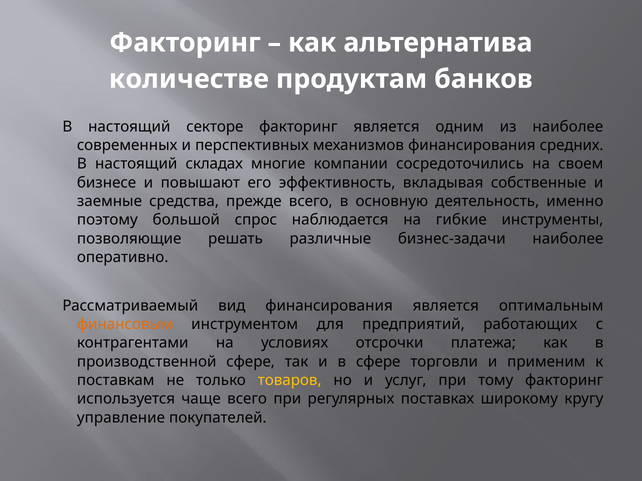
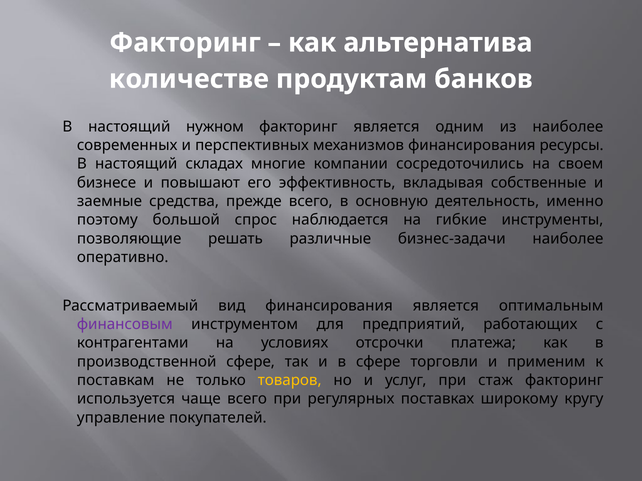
секторе: секторе -> нужном
средних: средних -> ресурсы
финансовым colour: orange -> purple
тому: тому -> стаж
